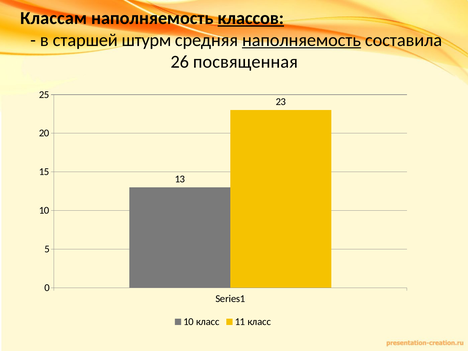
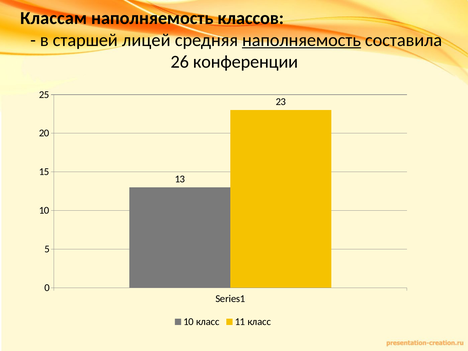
классов underline: present -> none
штурм: штурм -> лицей
посвященная: посвященная -> конференции
